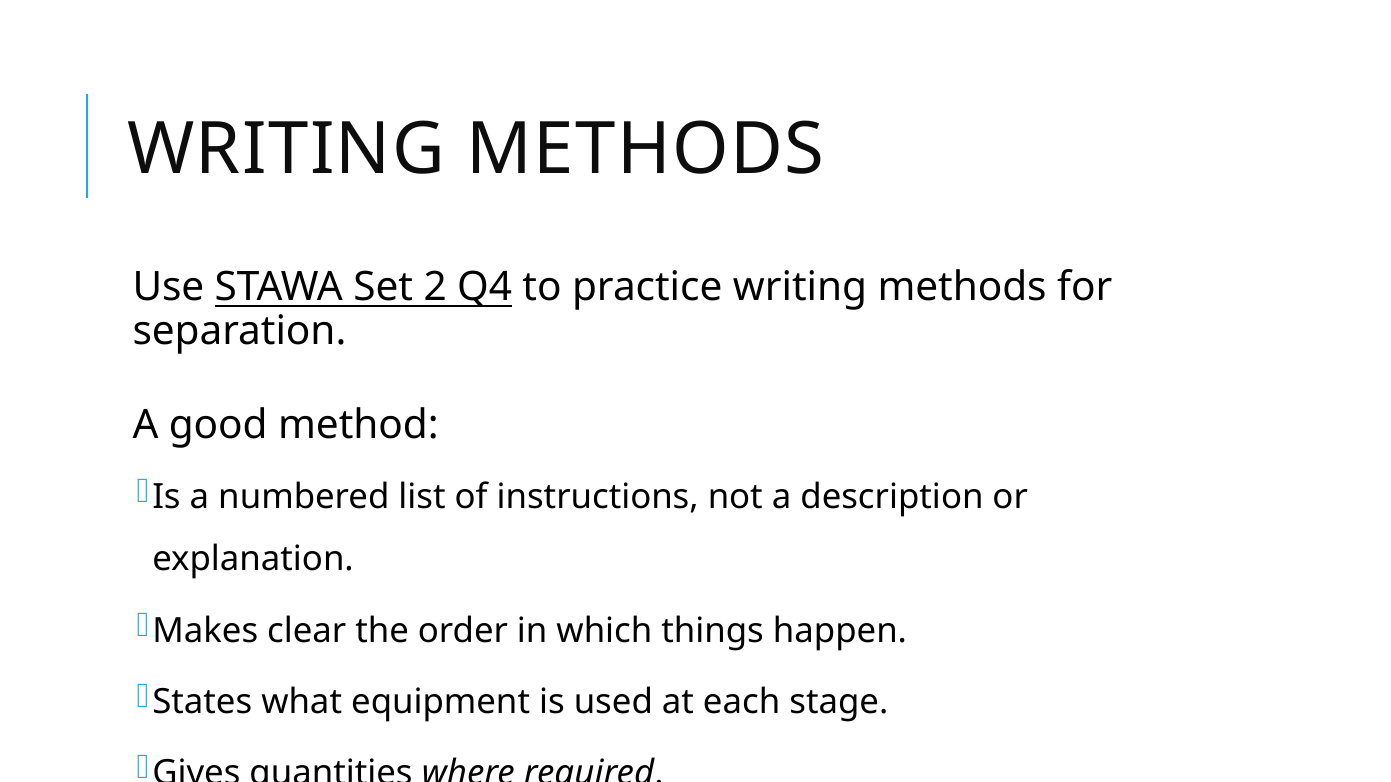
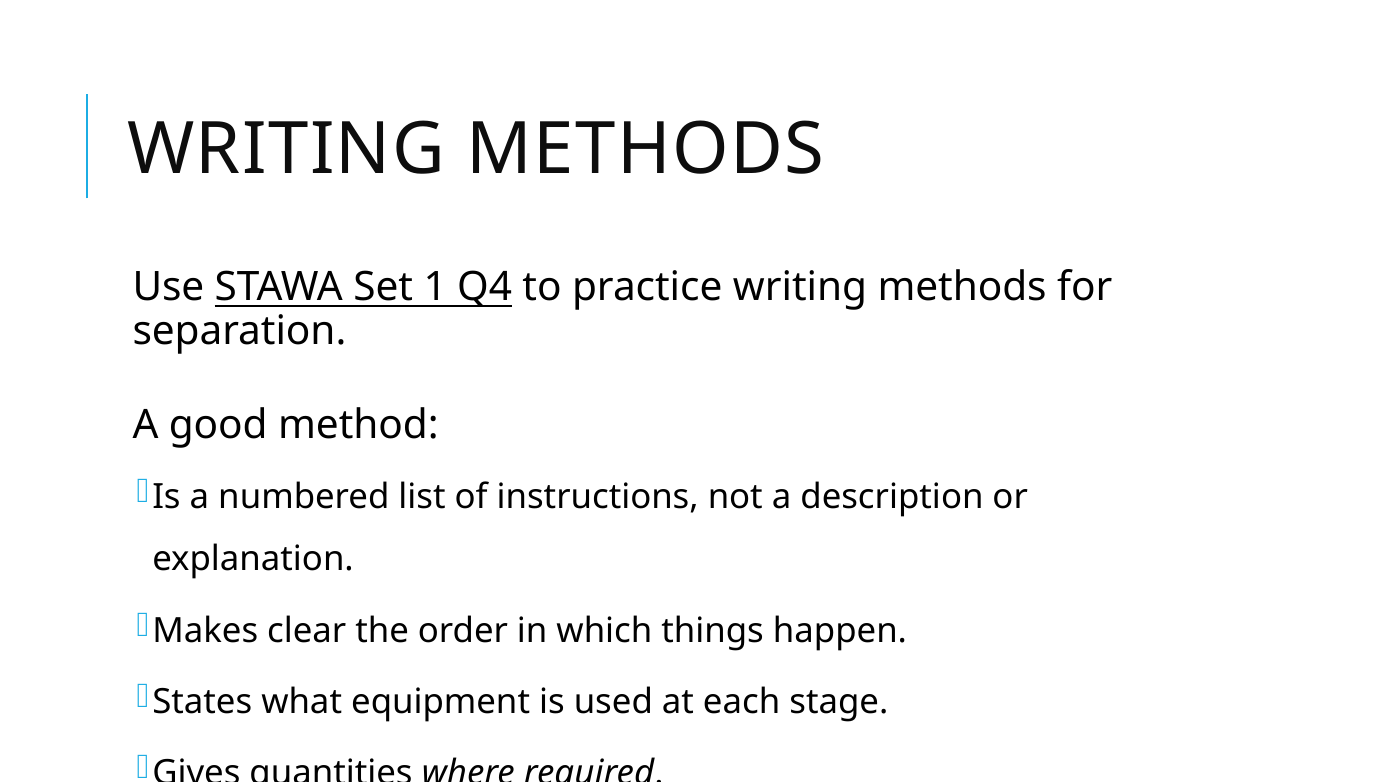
2: 2 -> 1
